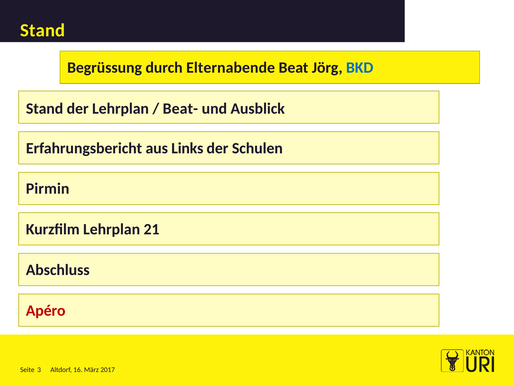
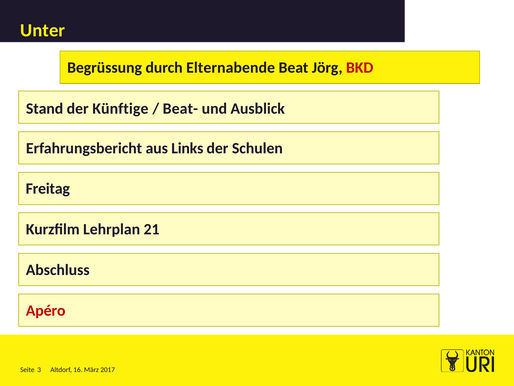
Stand at (43, 30): Stand -> Unter
BKD colour: blue -> red
der Lehrplan: Lehrplan -> Künftige
Pirmin: Pirmin -> Freitag
